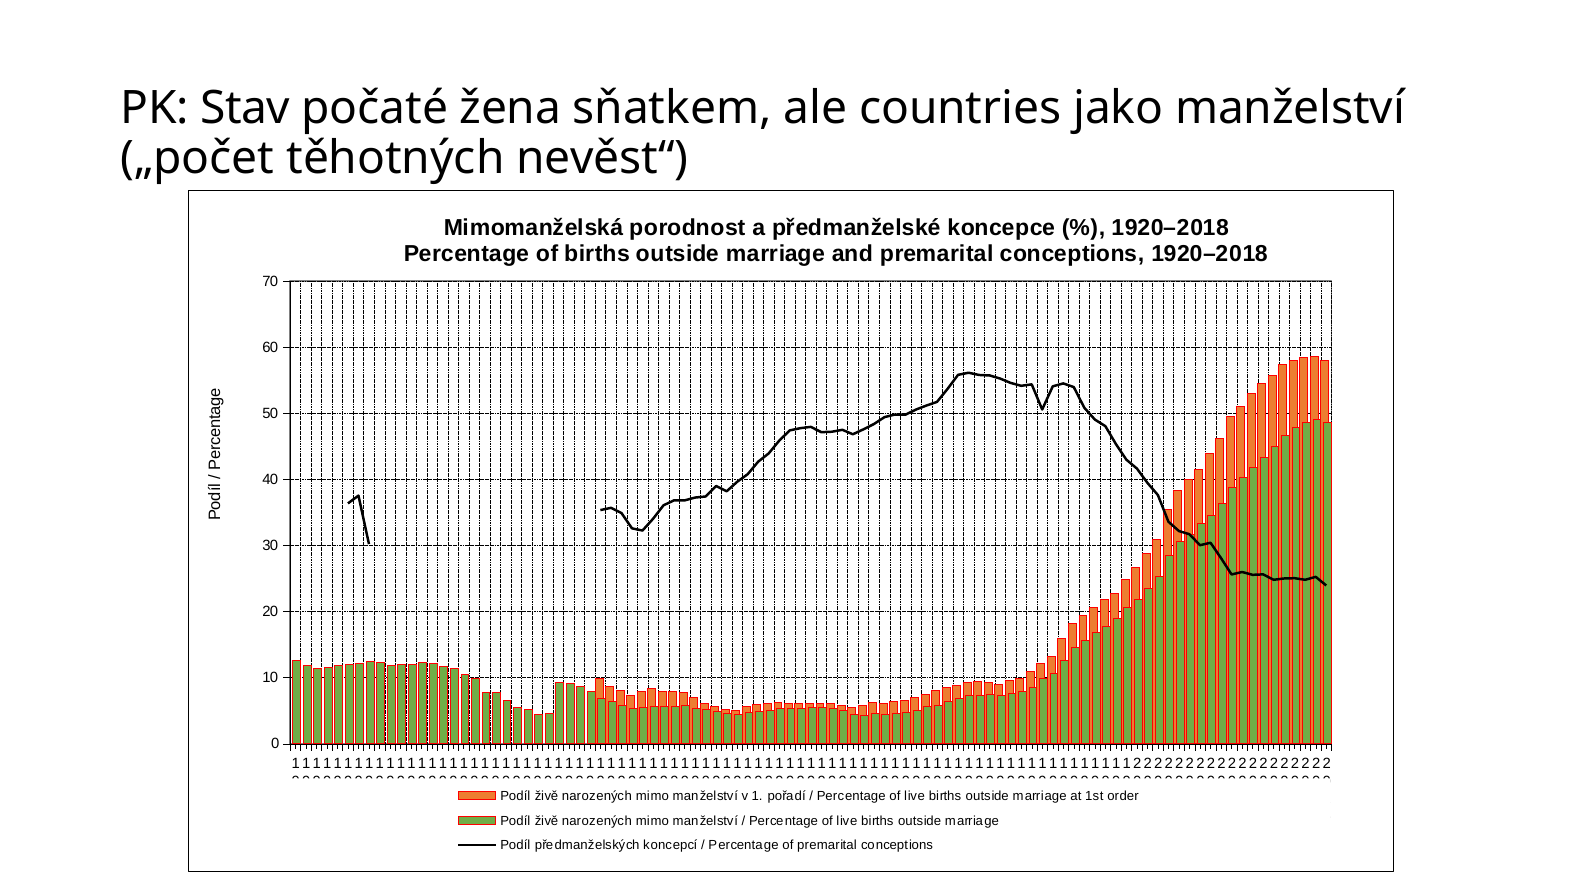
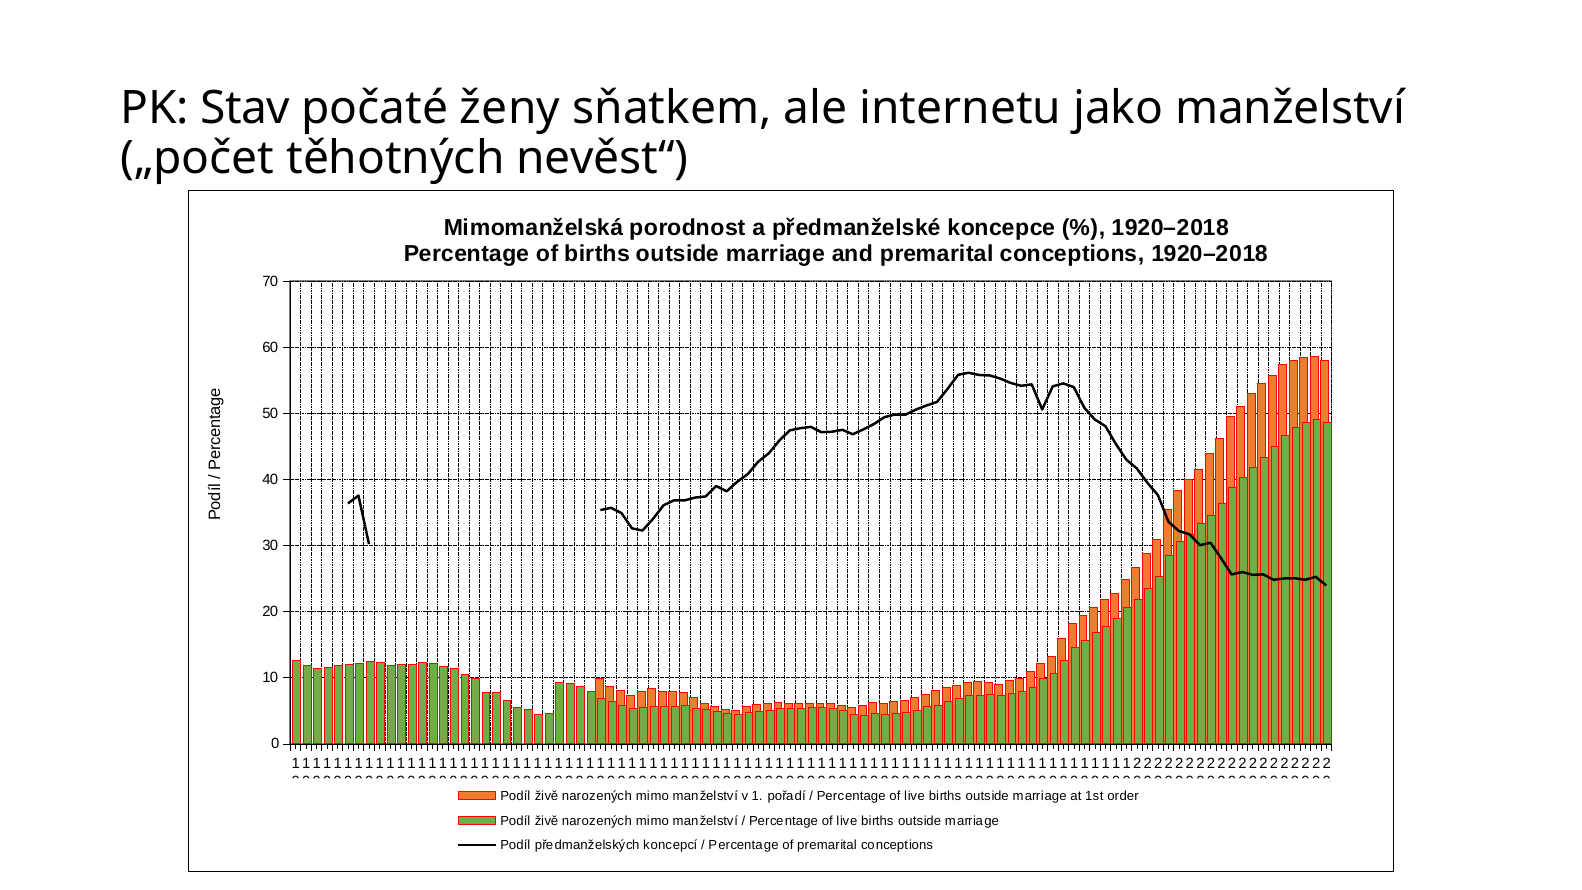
žena: žena -> ženy
countries: countries -> internetu
